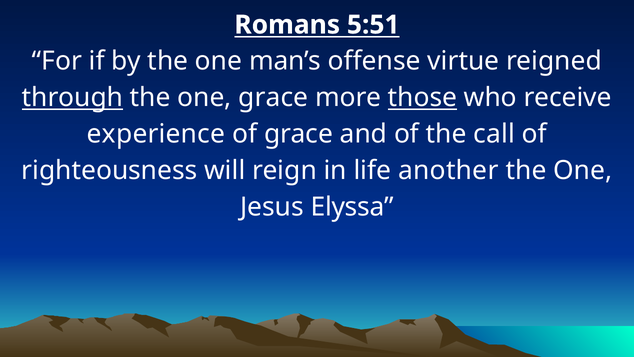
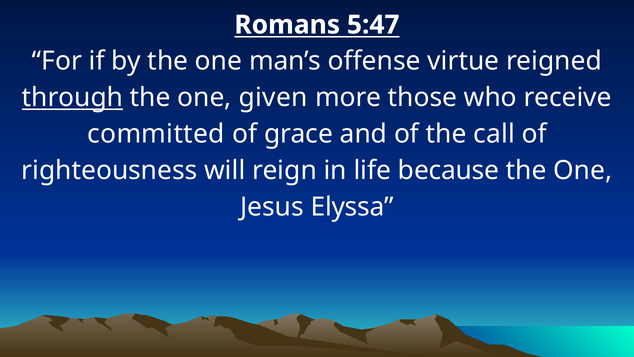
5:51: 5:51 -> 5:47
one grace: grace -> given
those underline: present -> none
experience: experience -> committed
another: another -> because
